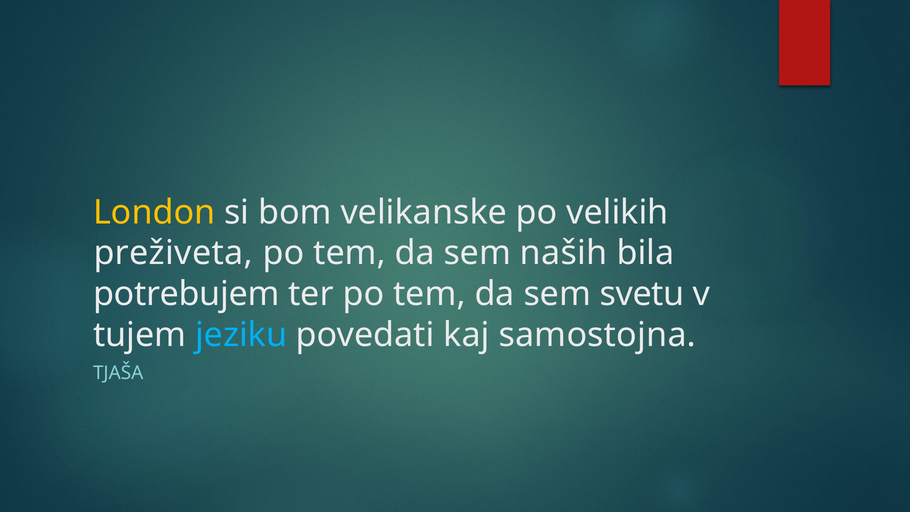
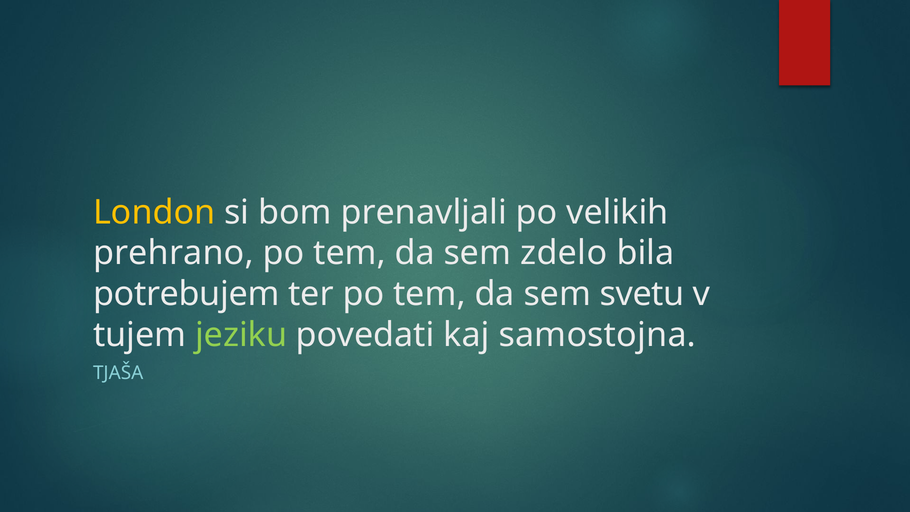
velikanske: velikanske -> prenavljali
preživeta: preživeta -> prehrano
naših: naših -> zdelo
jeziku colour: light blue -> light green
